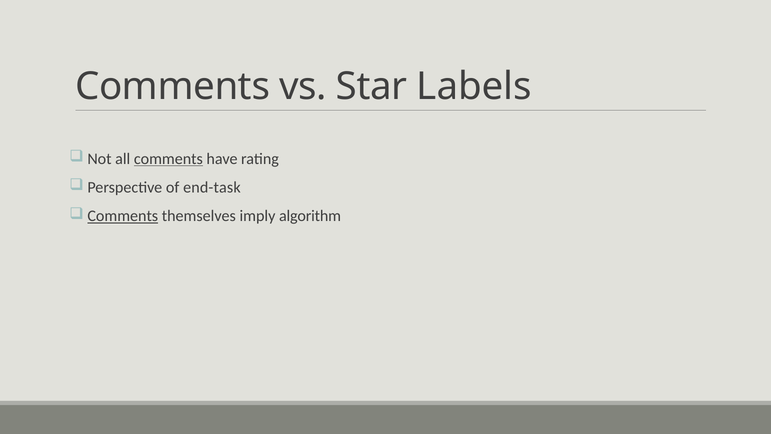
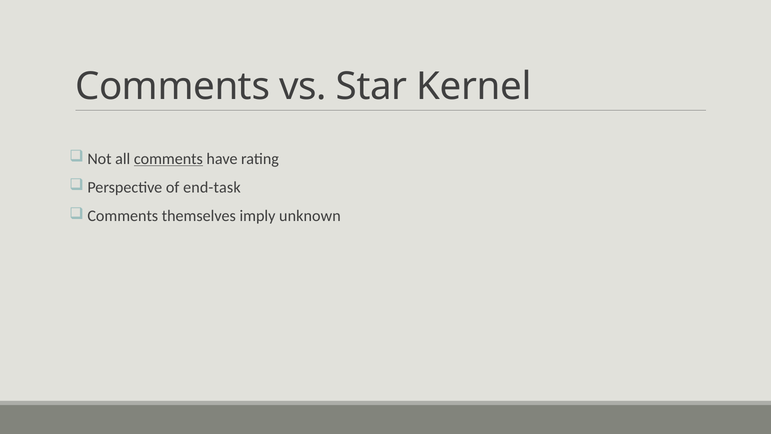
Labels: Labels -> Kernel
Comments at (123, 216) underline: present -> none
algorithm: algorithm -> unknown
